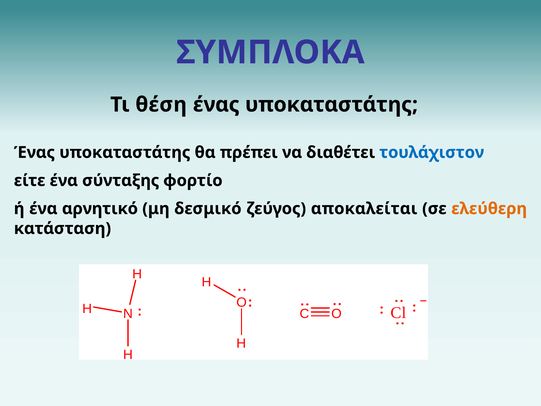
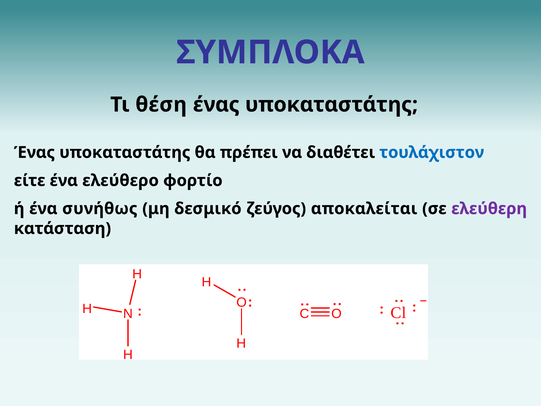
σύνταξης: σύνταξης -> ελεύθερο
αρνητικό: αρνητικό -> συνήθως
ελεύθερη colour: orange -> purple
